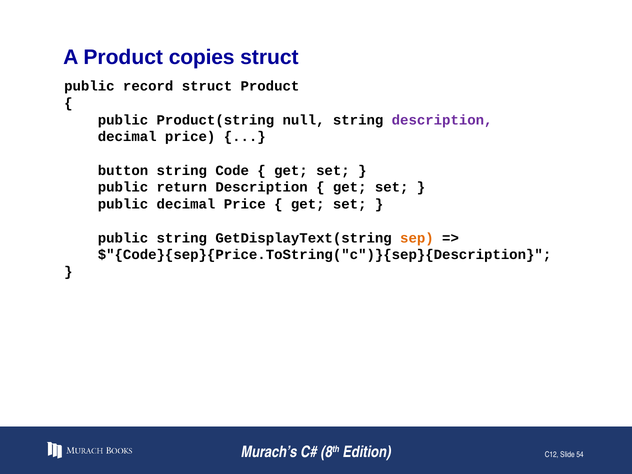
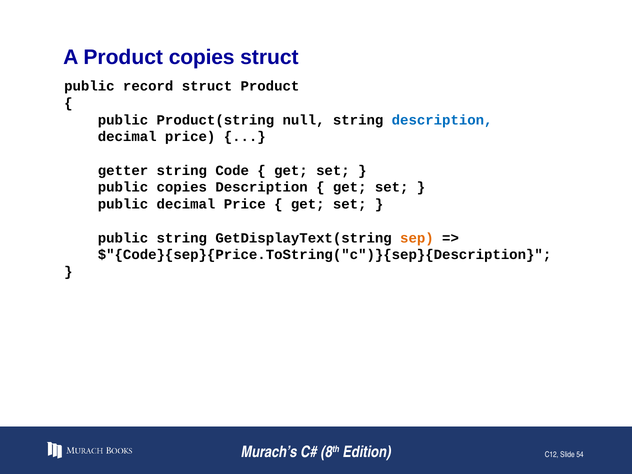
description at (442, 120) colour: purple -> blue
button: button -> getter
public return: return -> copies
